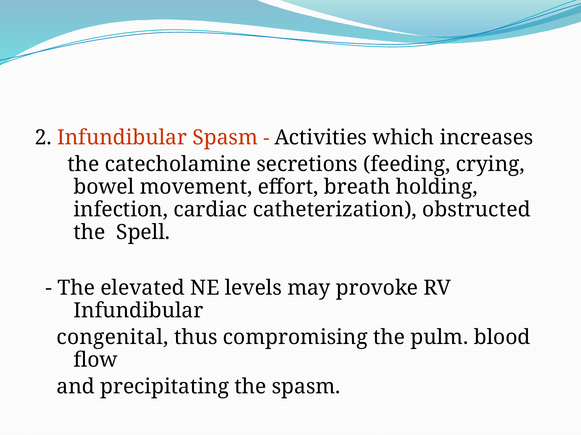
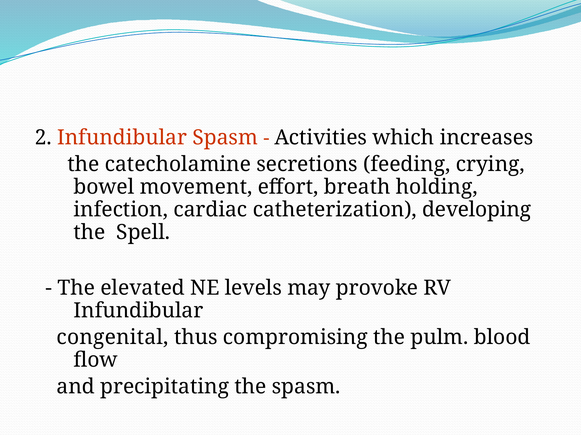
obstructed: obstructed -> developing
